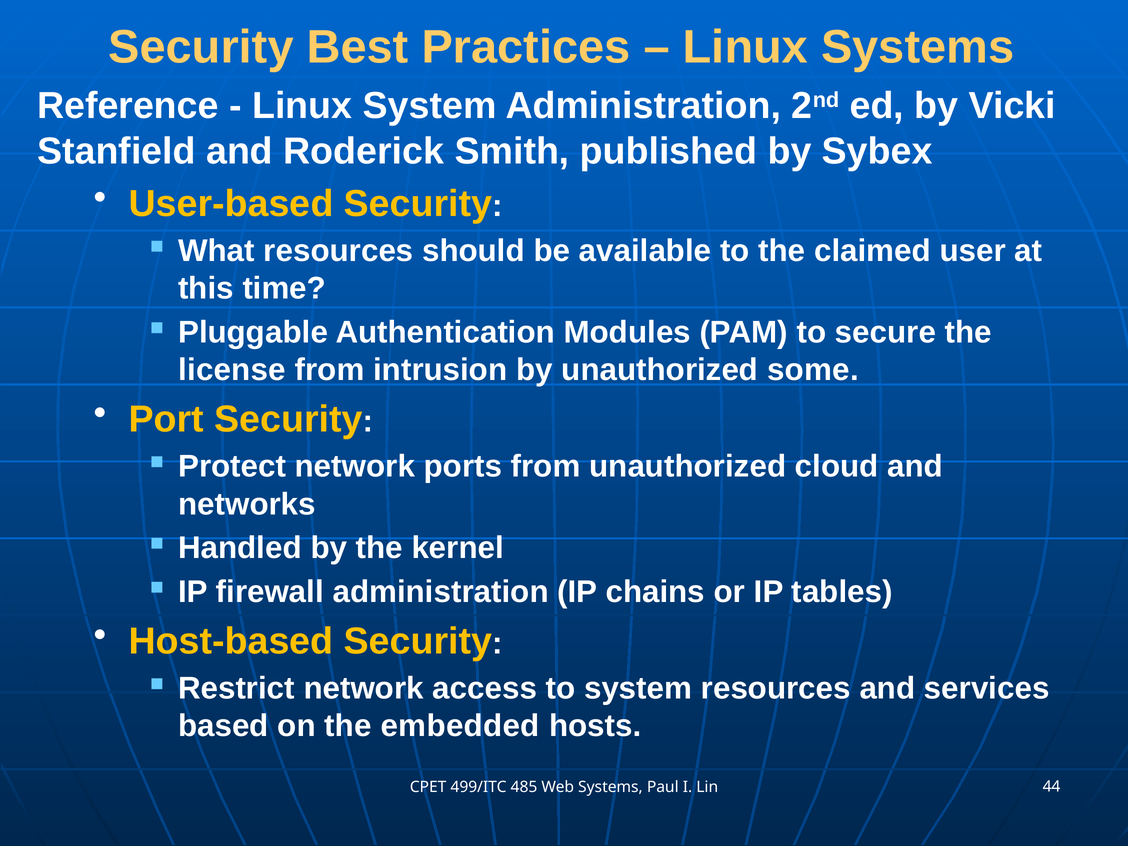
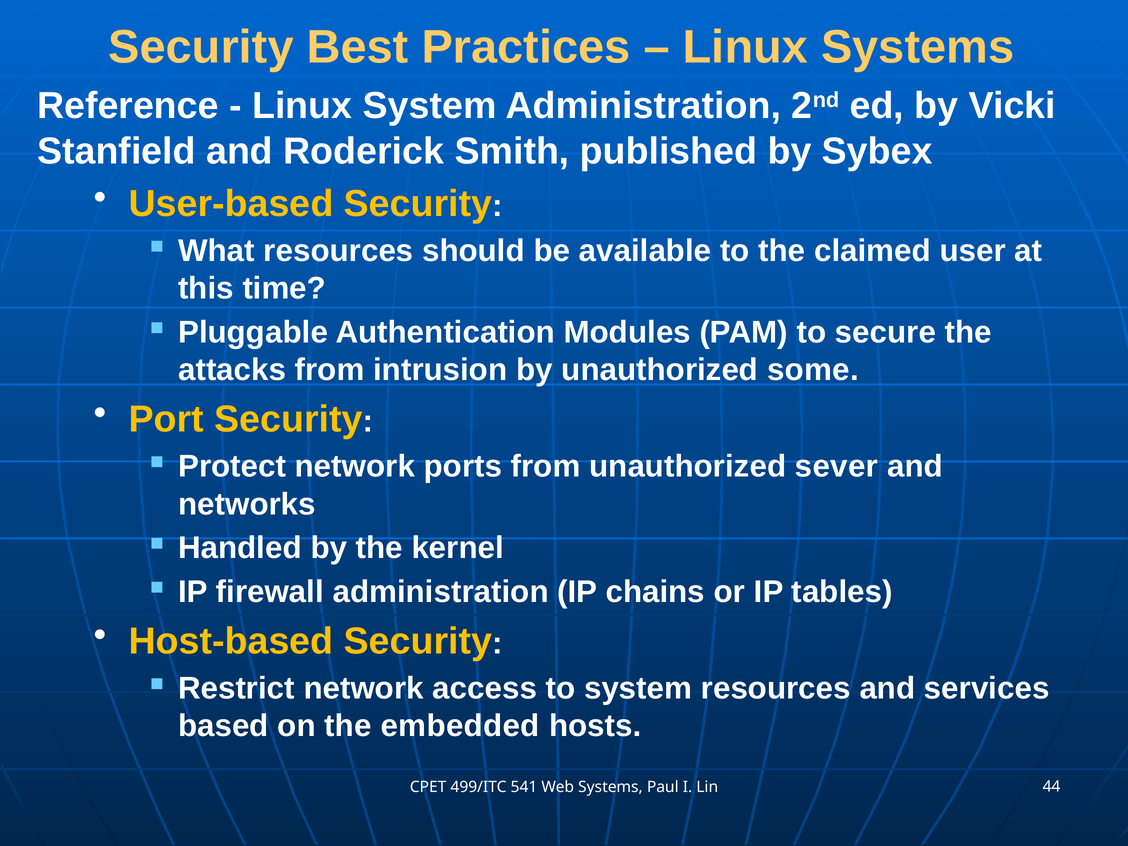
license: license -> attacks
cloud: cloud -> sever
485: 485 -> 541
